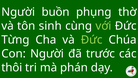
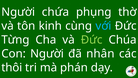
buồn: buồn -> chứa
sinh: sinh -> kinh
với colour: light green -> light blue
trước: trước -> nhân
